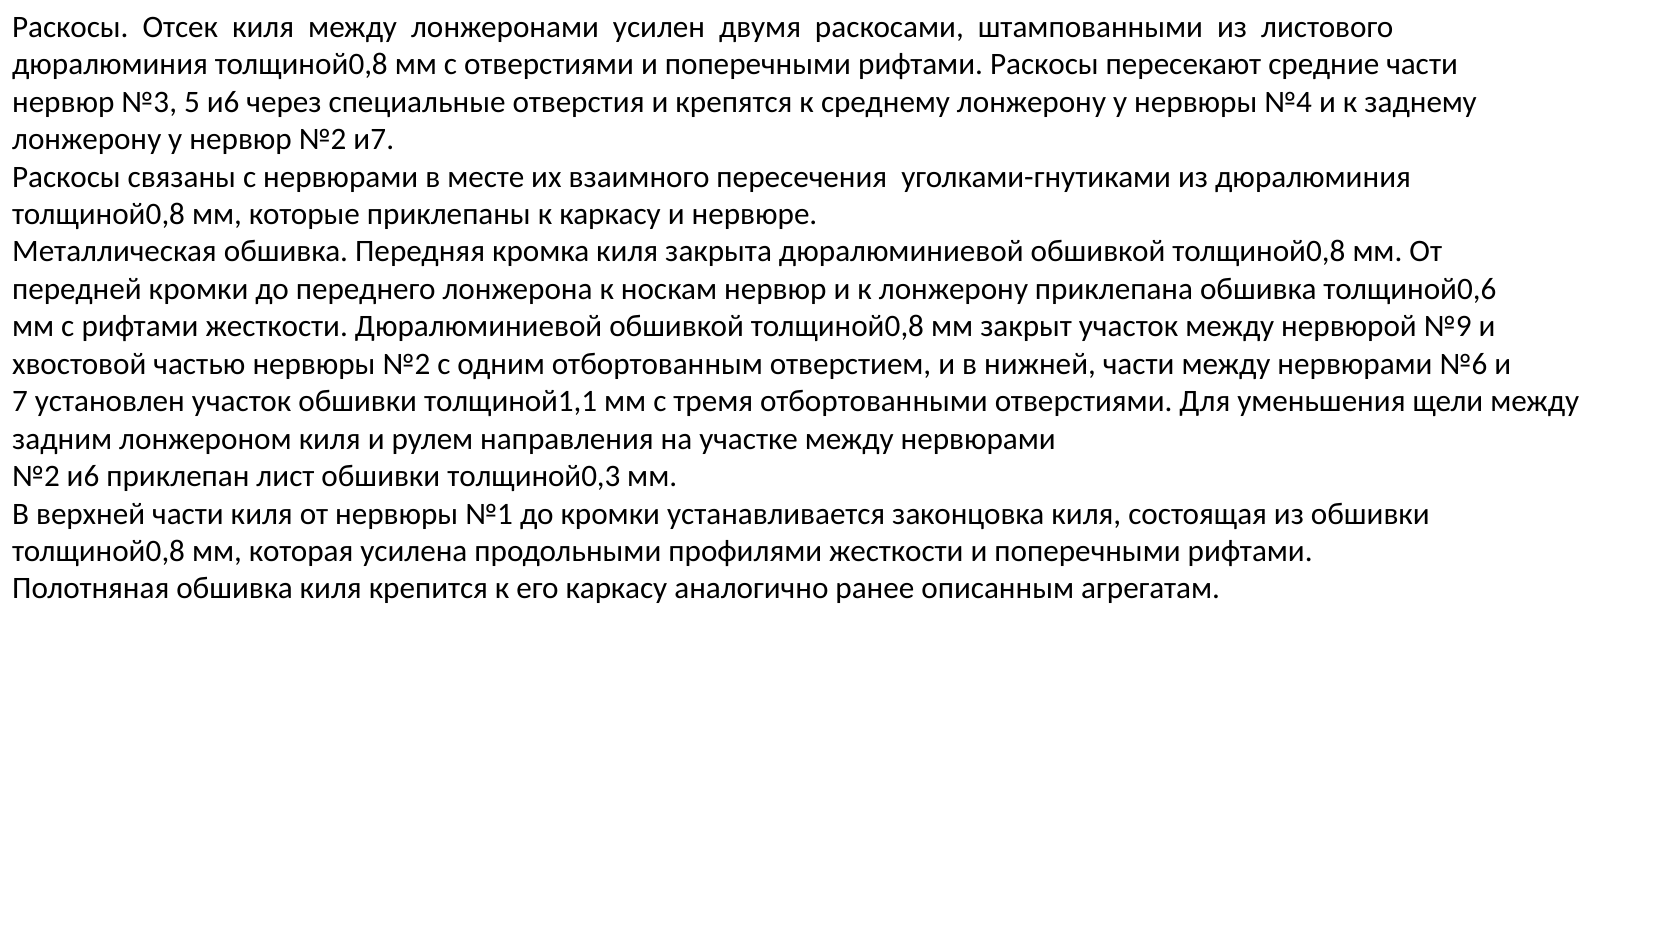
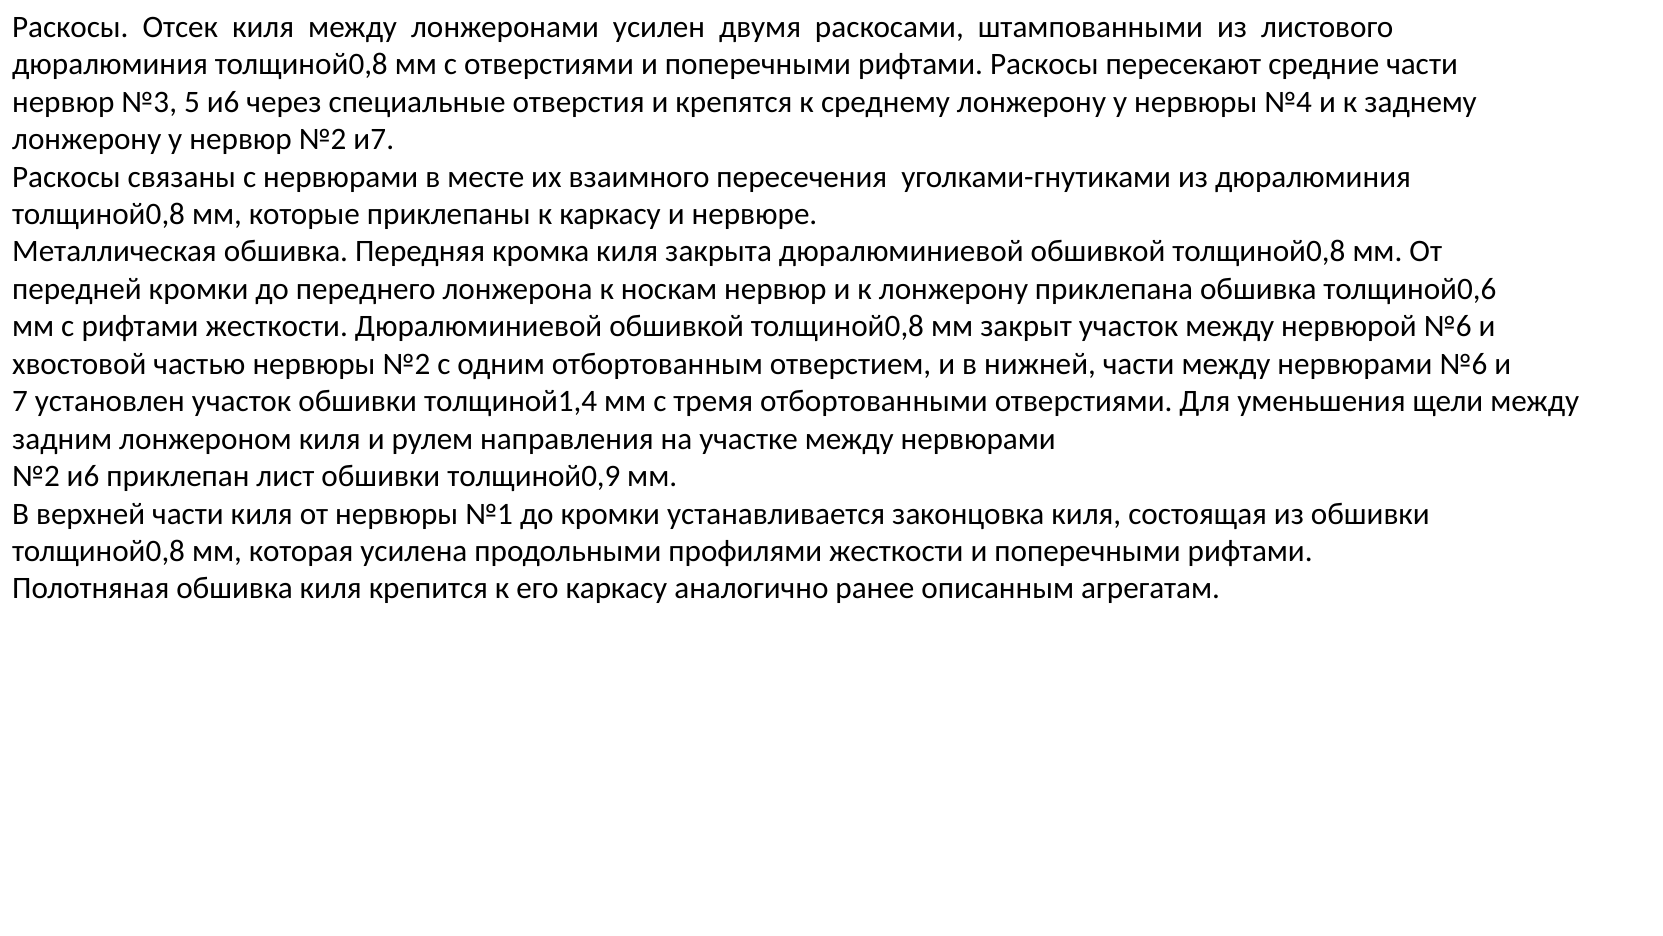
нервюрой №9: №9 -> №6
толщиной1,1: толщиной1,1 -> толщиной1,4
толщиной0,3: толщиной0,3 -> толщиной0,9
